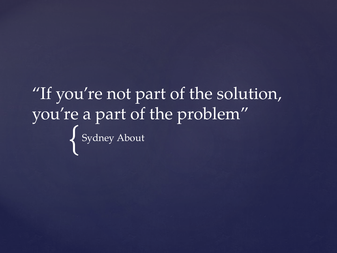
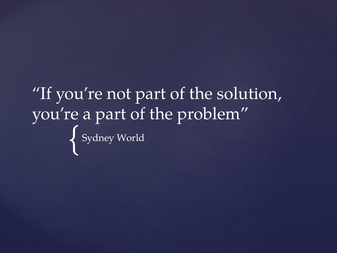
About: About -> World
